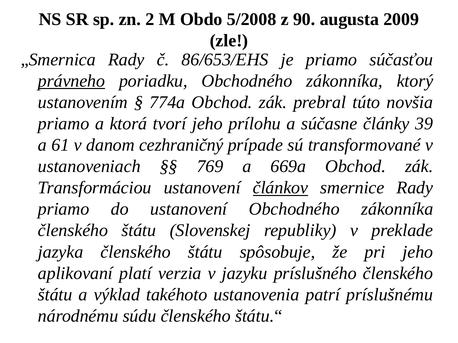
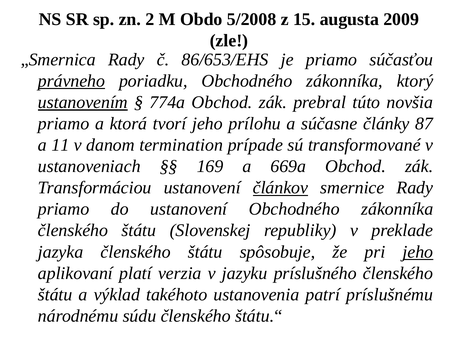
90: 90 -> 15
ustanovením underline: none -> present
39: 39 -> 87
61: 61 -> 11
cezhraničný: cezhraničný -> termination
769: 769 -> 169
jeho at (418, 252) underline: none -> present
